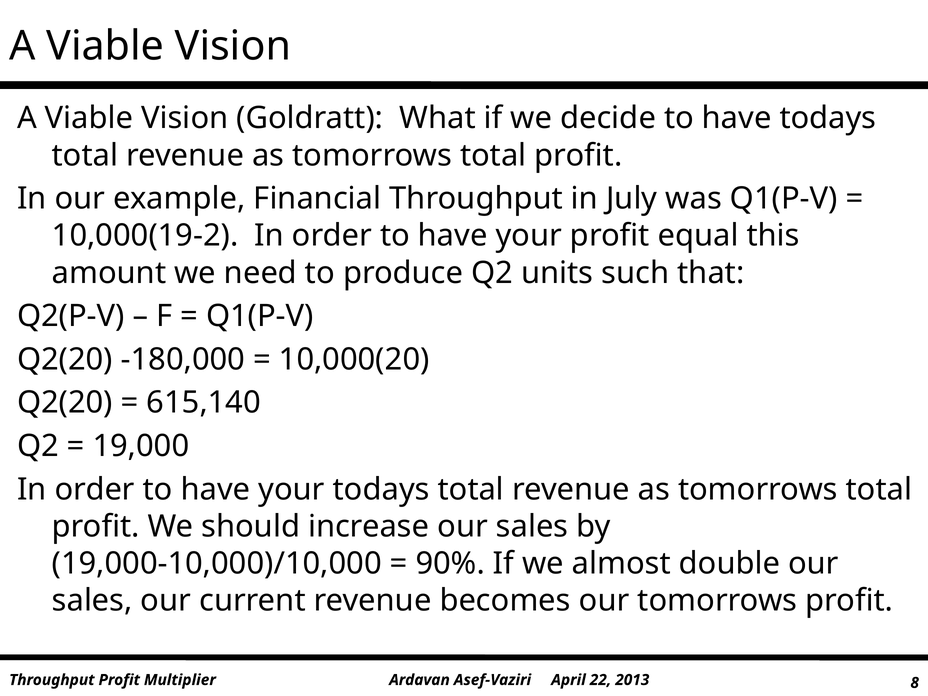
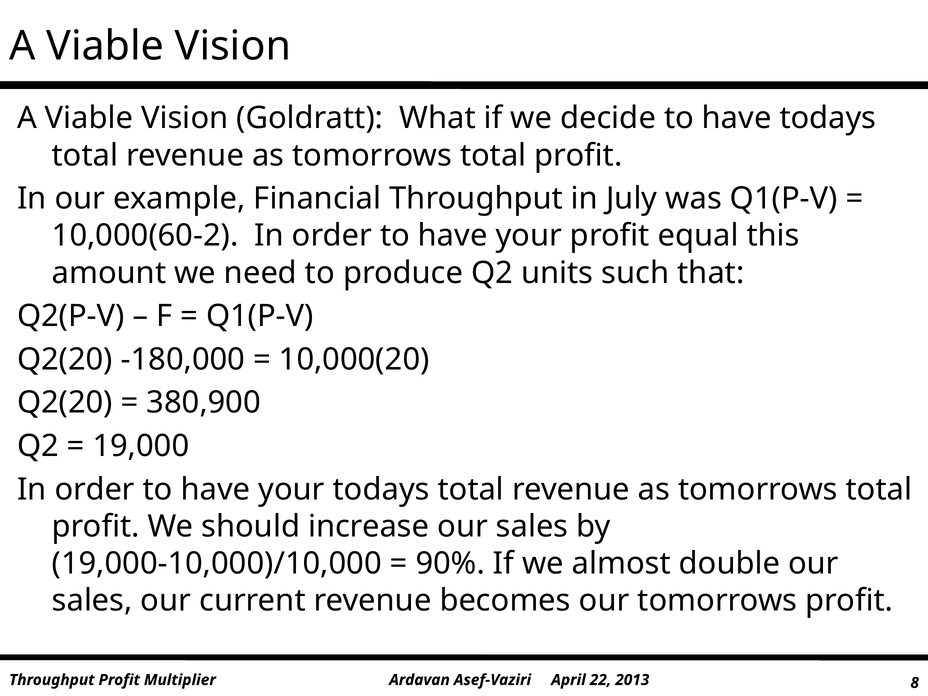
10,000(19-2: 10,000(19-2 -> 10,000(60-2
615,140: 615,140 -> 380,900
